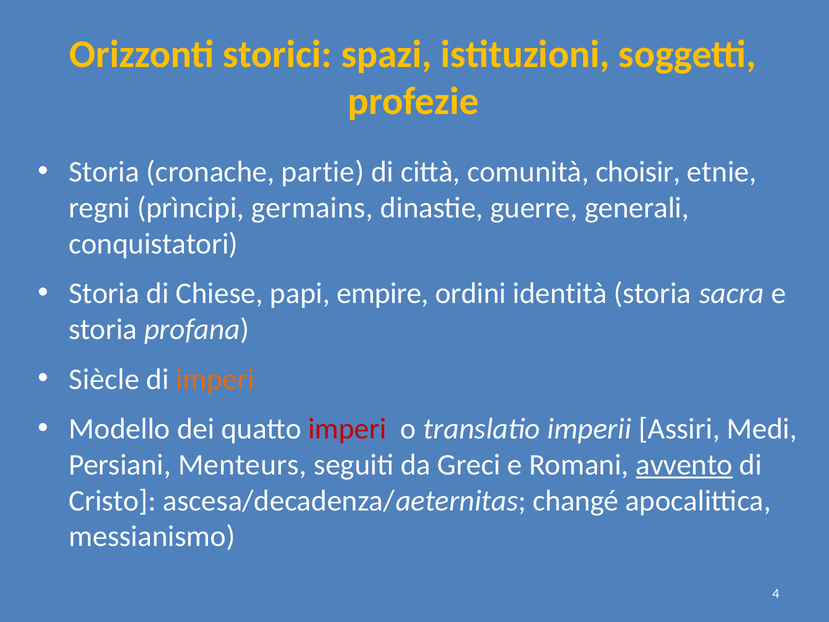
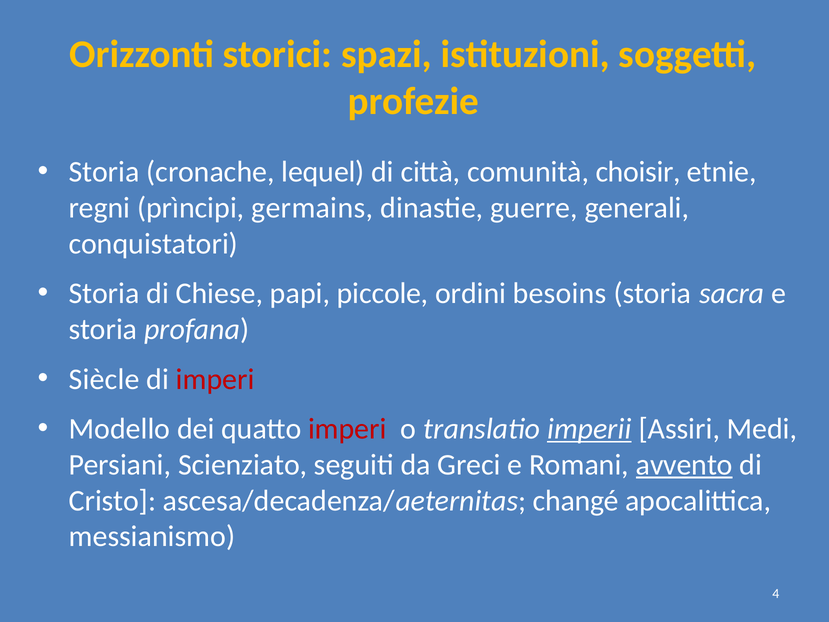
partie: partie -> lequel
empire: empire -> piccole
identità: identità -> besoins
imperi at (215, 379) colour: orange -> red
imperii underline: none -> present
Menteurs: Menteurs -> Scienziato
